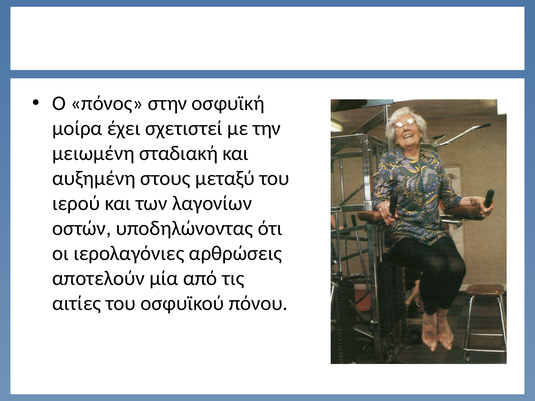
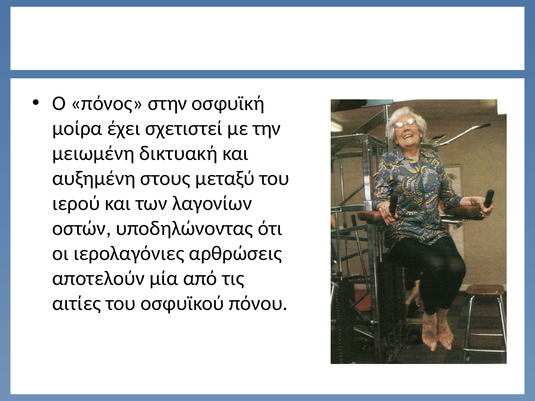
σταδιακή: σταδιακή -> δικτυακή
